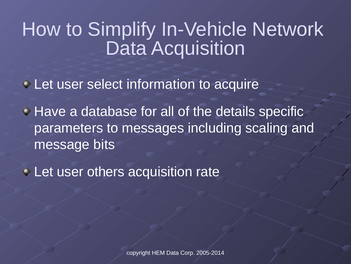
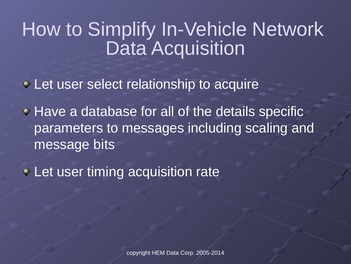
information: information -> relationship
others: others -> timing
